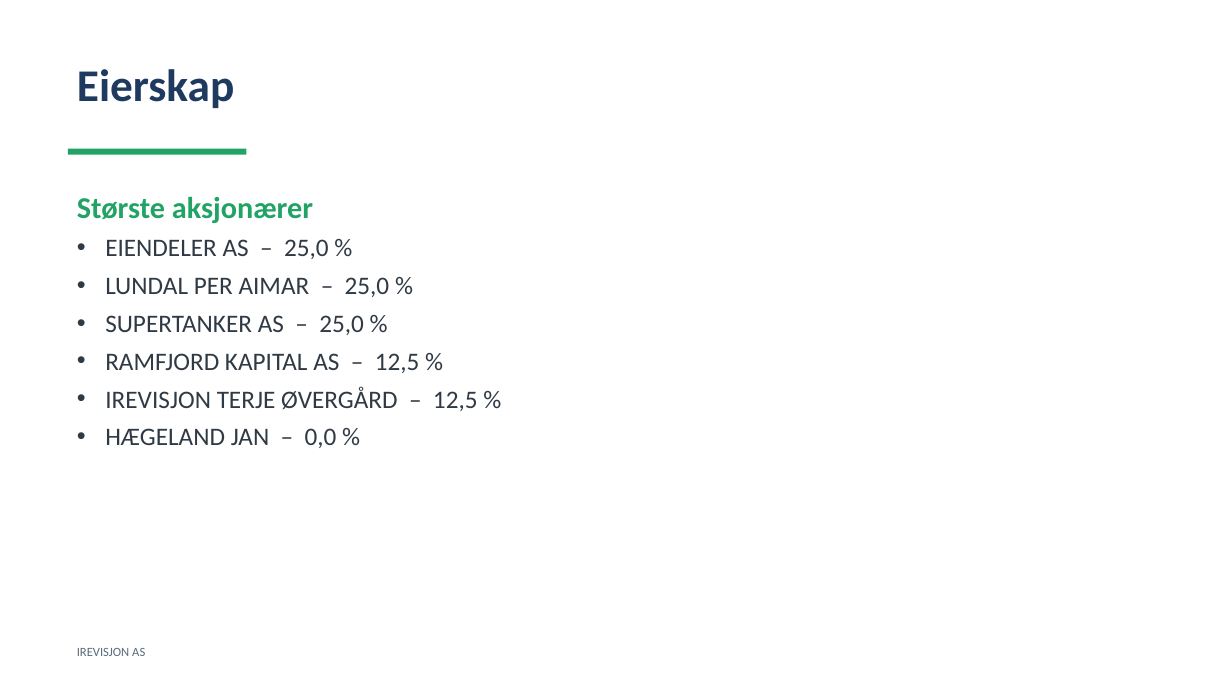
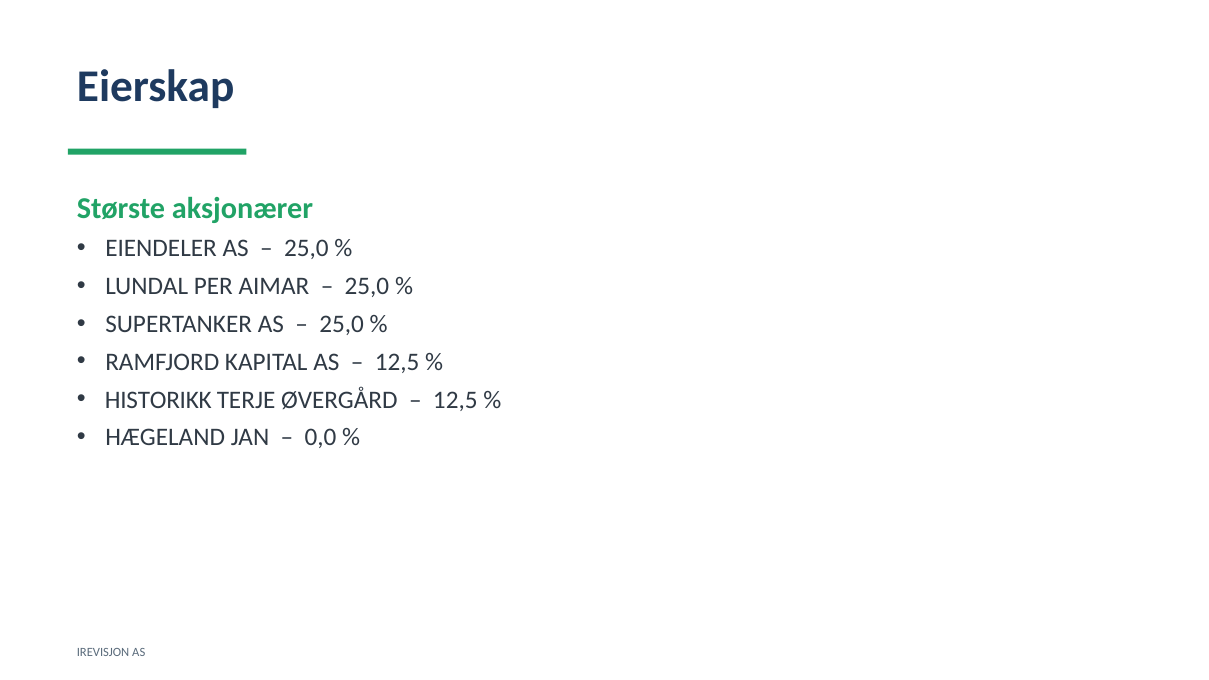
IREVISJON at (158, 400): IREVISJON -> HISTORIKK
